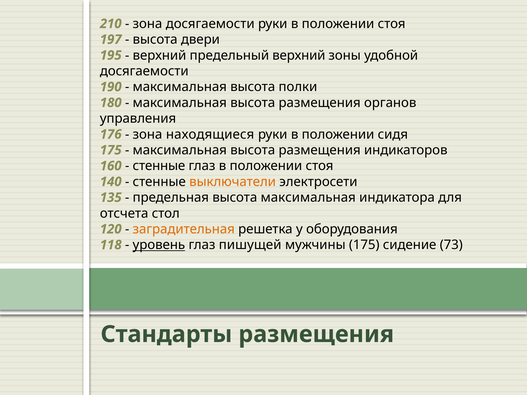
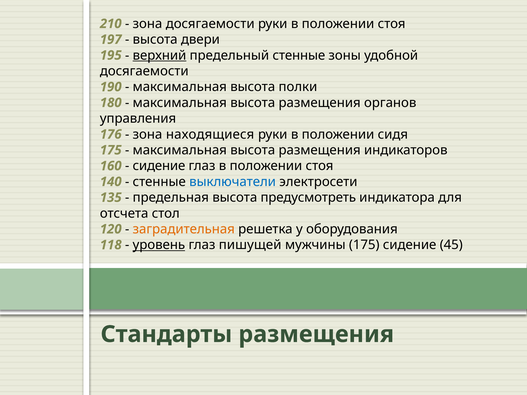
верхний at (159, 55) underline: none -> present
предельный верхний: верхний -> стенные
стенные at (159, 166): стенные -> сидение
выключатели colour: orange -> blue
высота максимальная: максимальная -> предусмотреть
73: 73 -> 45
